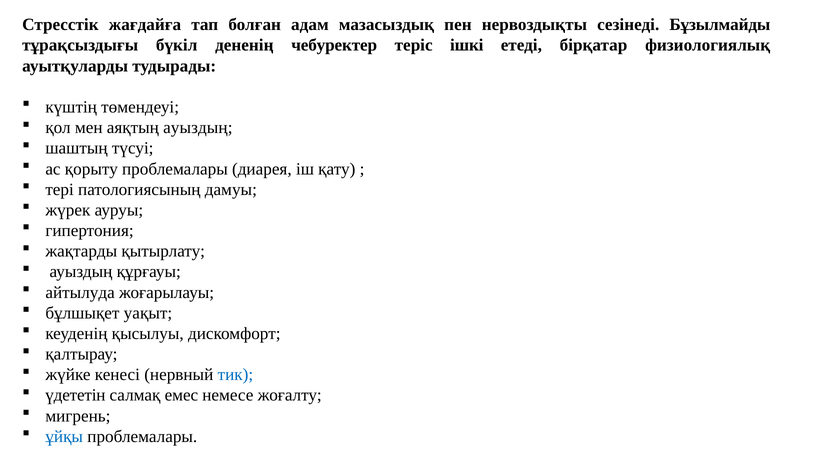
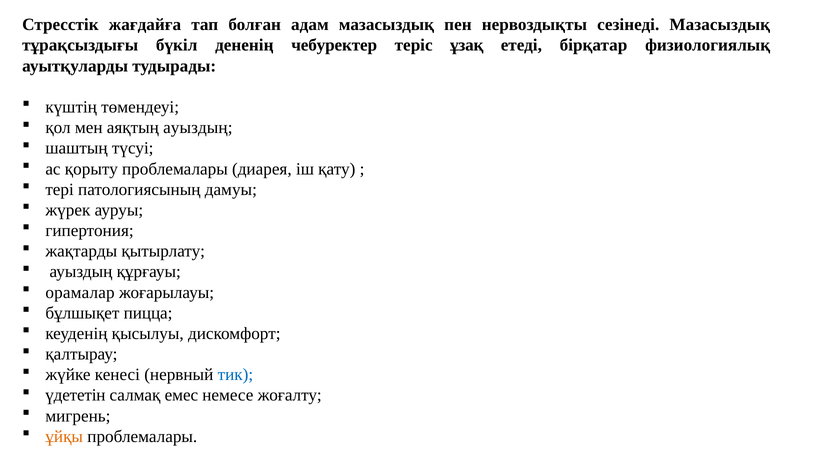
сезінеді Бұзылмайды: Бұзылмайды -> Мазасыздық
ішкі: ішкі -> ұзақ
айтылуда: айтылуда -> орамалар
уақыт: уақыт -> пицца
ұйқы colour: blue -> orange
